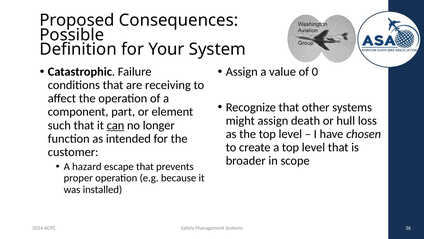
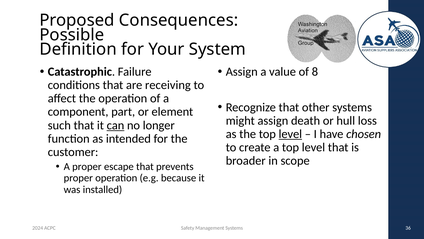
0: 0 -> 8
level at (290, 134) underline: none -> present
A hazard: hazard -> proper
